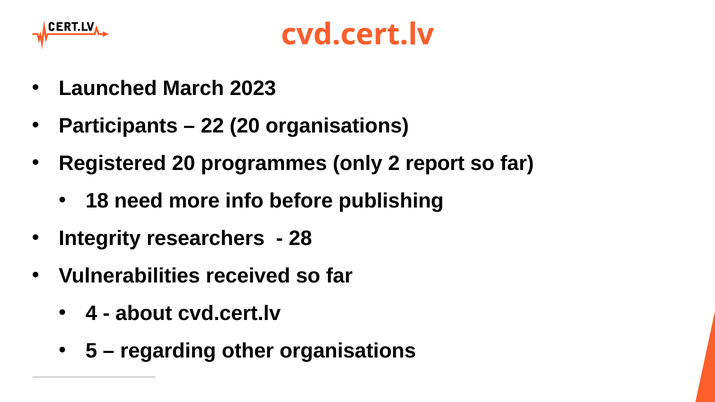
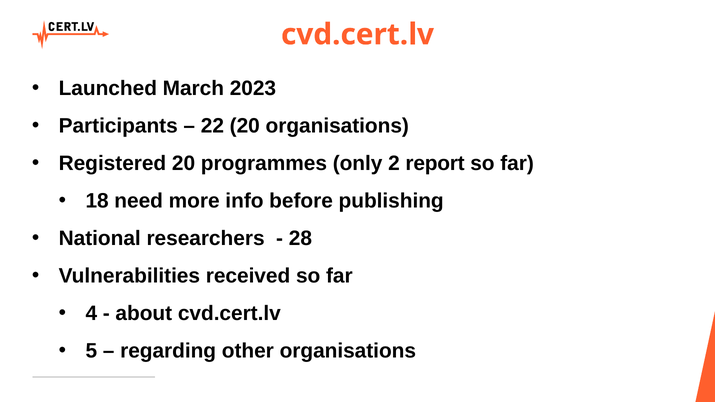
Integrity: Integrity -> National
